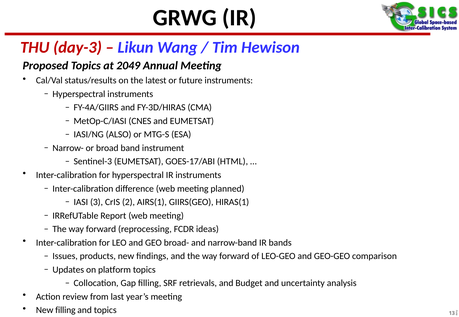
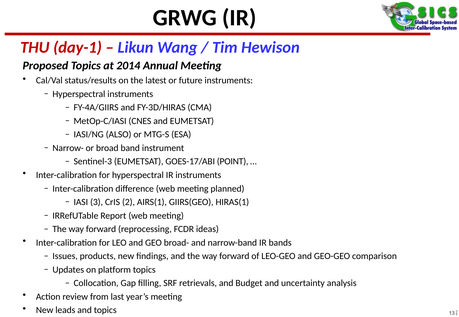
day-3: day-3 -> day-1
2049: 2049 -> 2014
HTML: HTML -> POINT
New filling: filling -> leads
